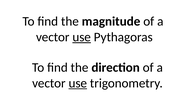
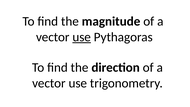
use at (78, 83) underline: present -> none
